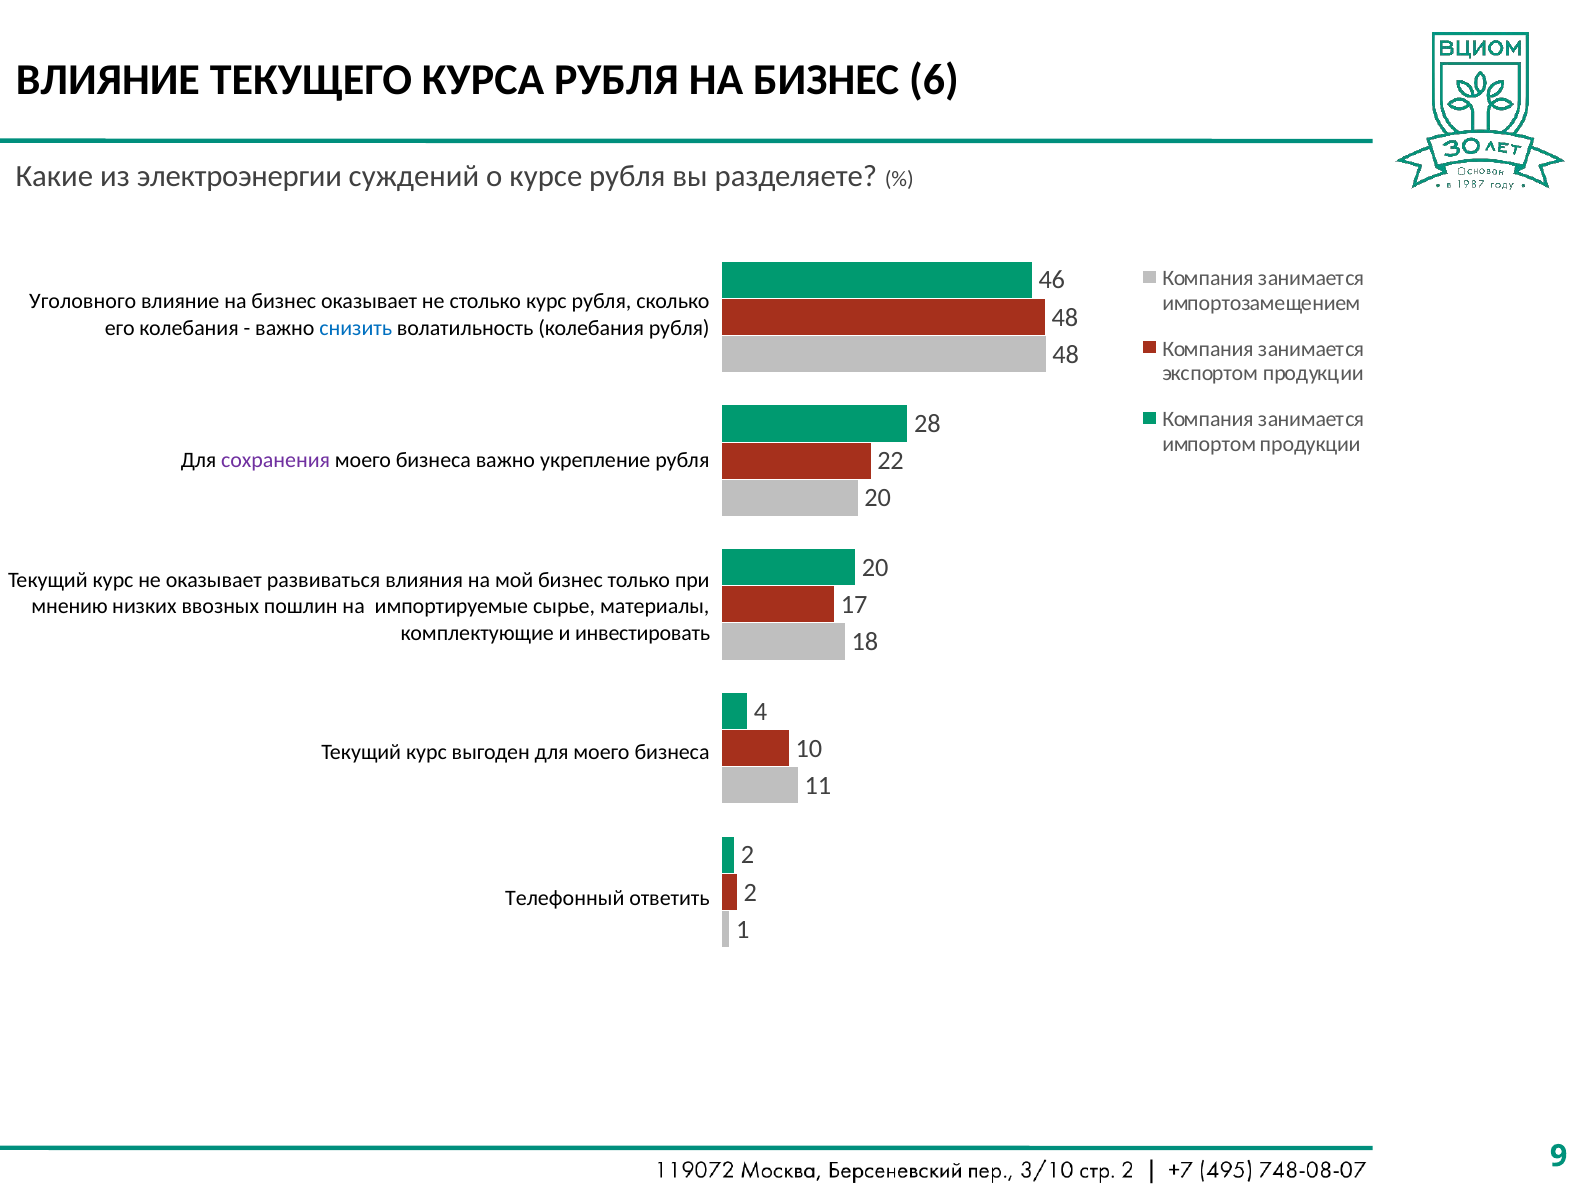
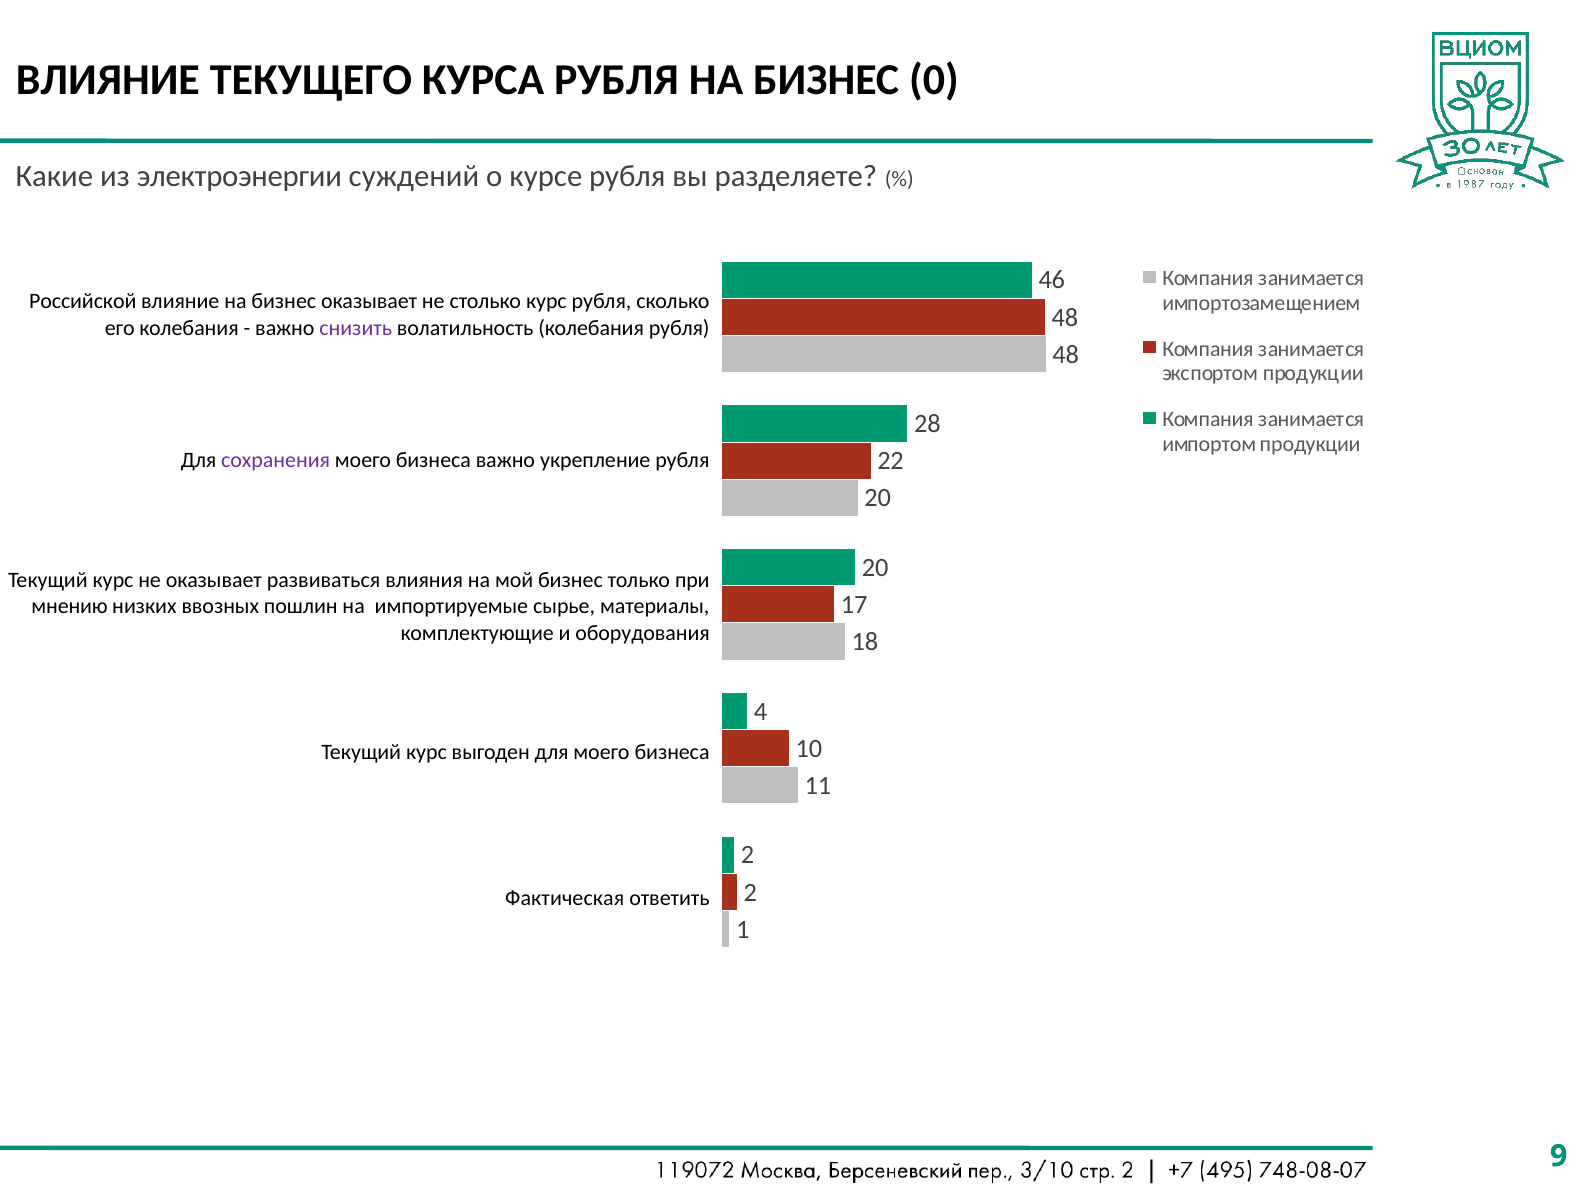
6: 6 -> 0
Уголовного: Уголовного -> Российской
снизить colour: blue -> purple
инвестировать: инвестировать -> оборудования
Телефонный: Телефонный -> Фактическая
